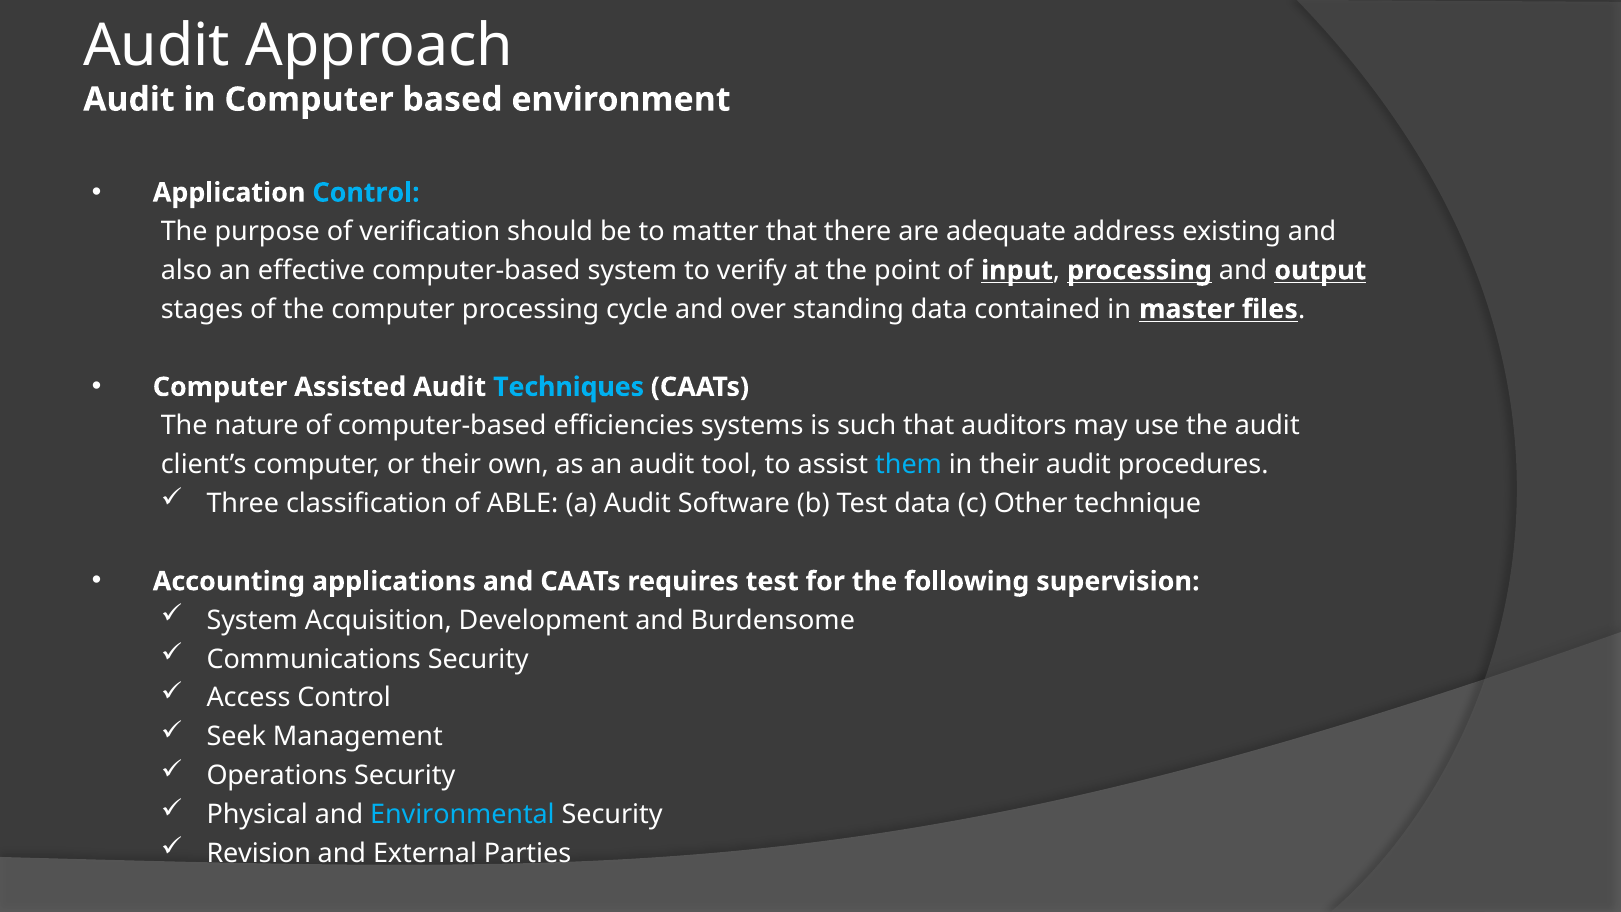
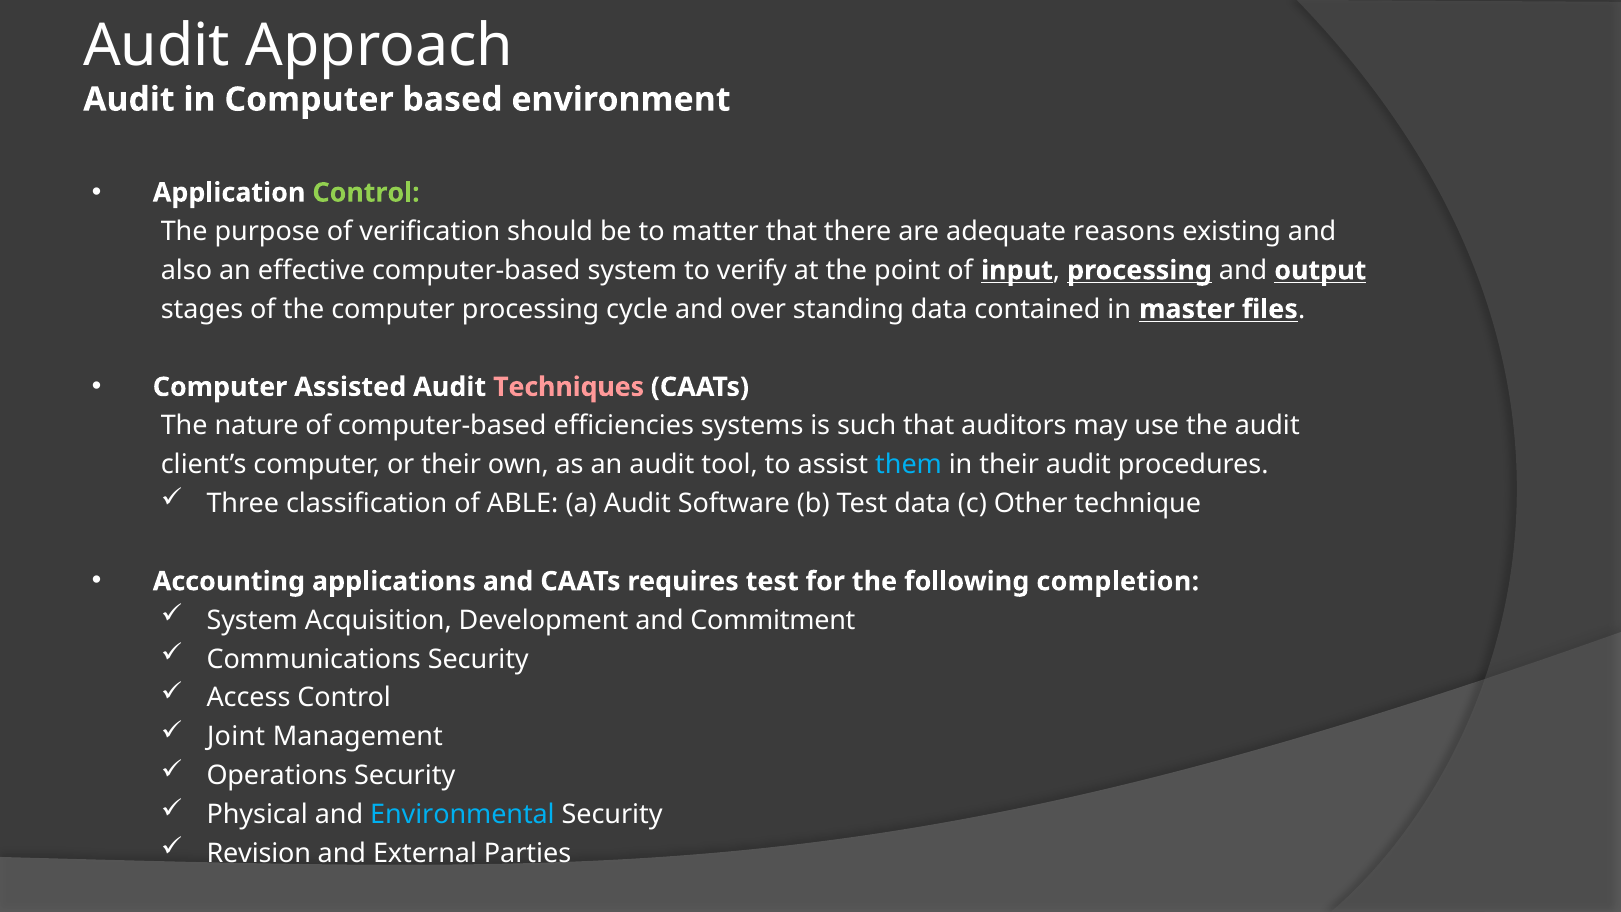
Control at (366, 193) colour: light blue -> light green
address: address -> reasons
Techniques colour: light blue -> pink
supervision: supervision -> completion
Burdensome: Burdensome -> Commitment
Seek: Seek -> Joint
